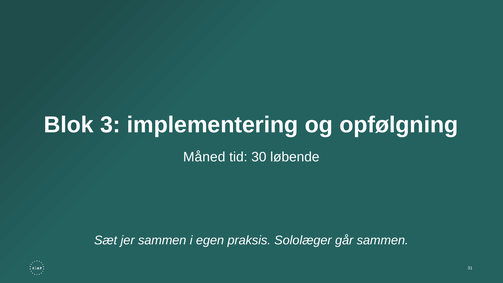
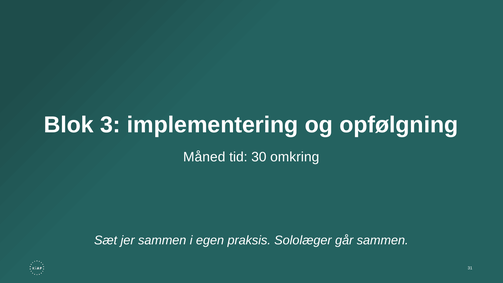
løbende: løbende -> omkring
